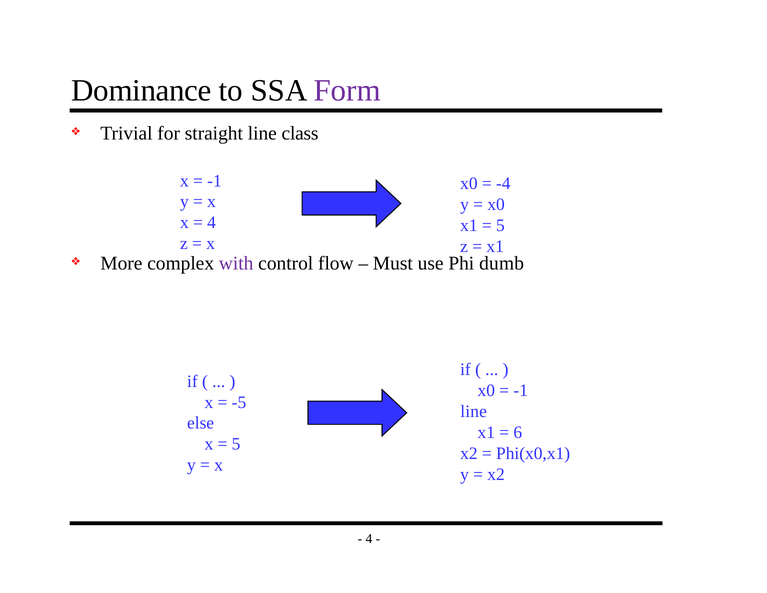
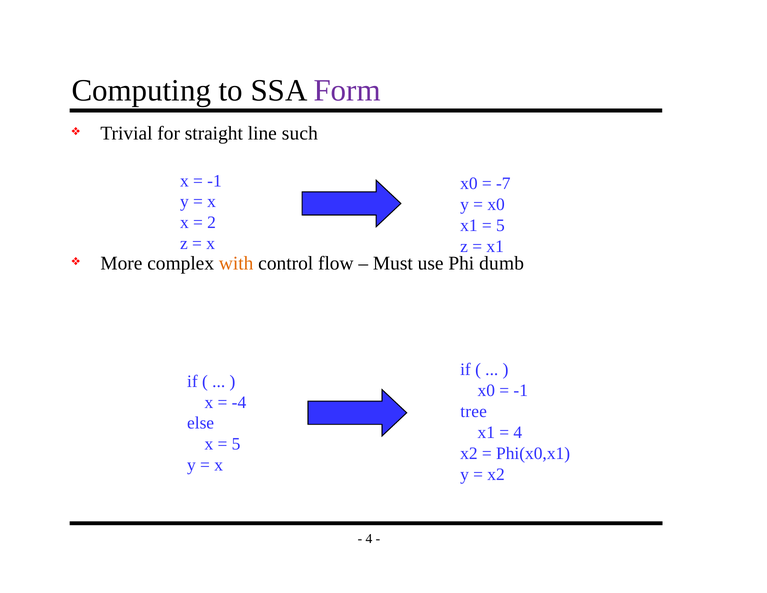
Dominance: Dominance -> Computing
class: class -> such
-4: -4 -> -7
4 at (212, 223): 4 -> 2
with colour: purple -> orange
-5: -5 -> -4
line at (474, 411): line -> tree
6 at (518, 432): 6 -> 4
